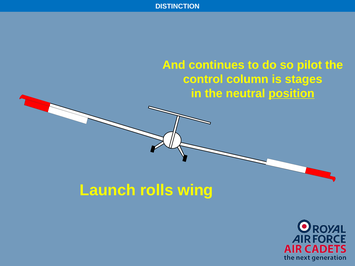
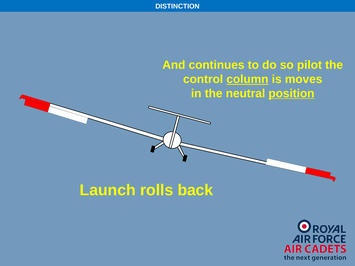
column underline: none -> present
stages: stages -> moves
wing: wing -> back
